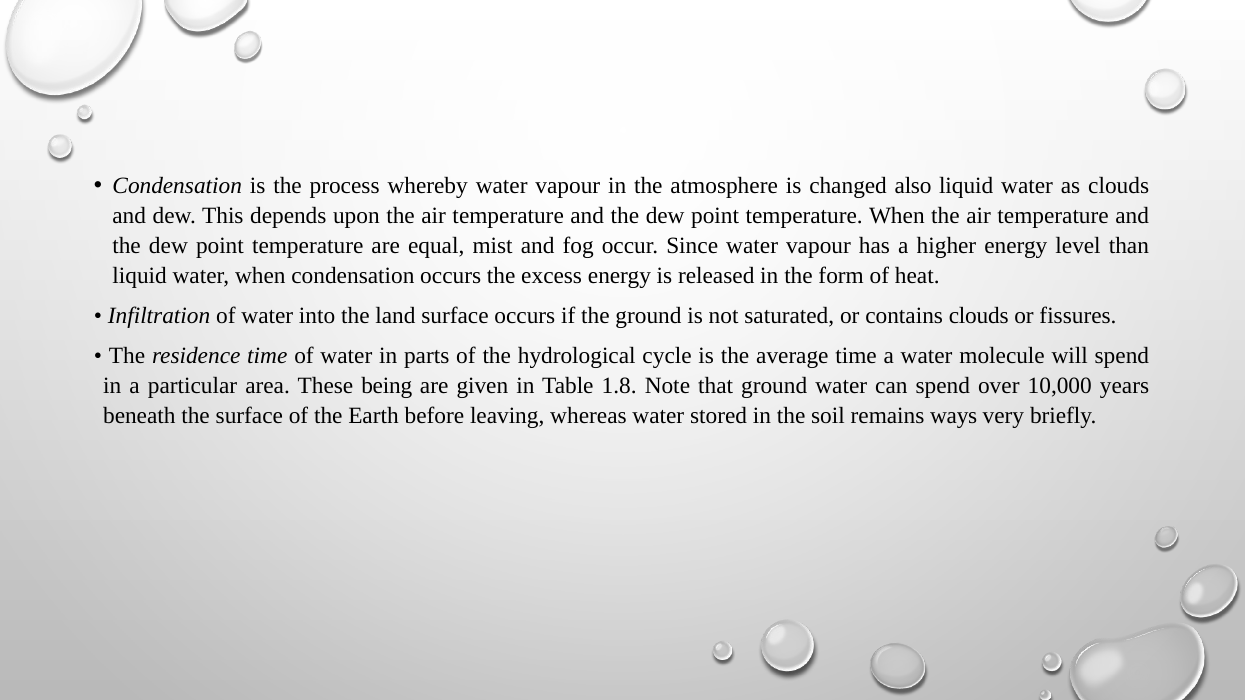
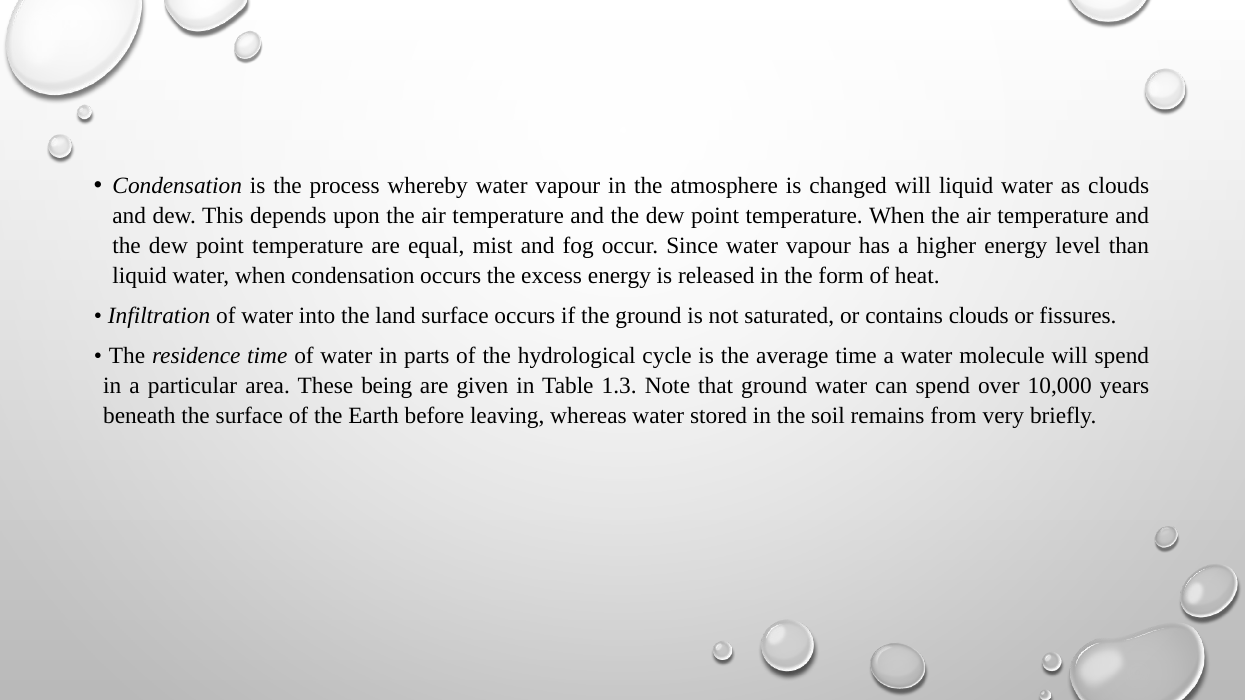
changed also: also -> will
1.8: 1.8 -> 1.3
ways: ways -> from
